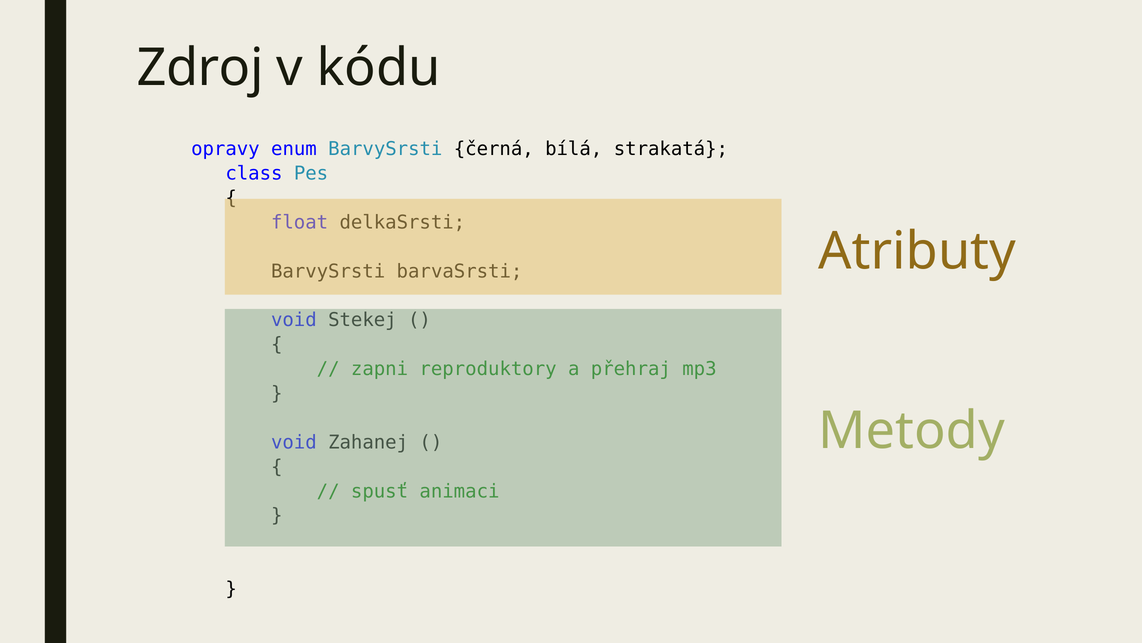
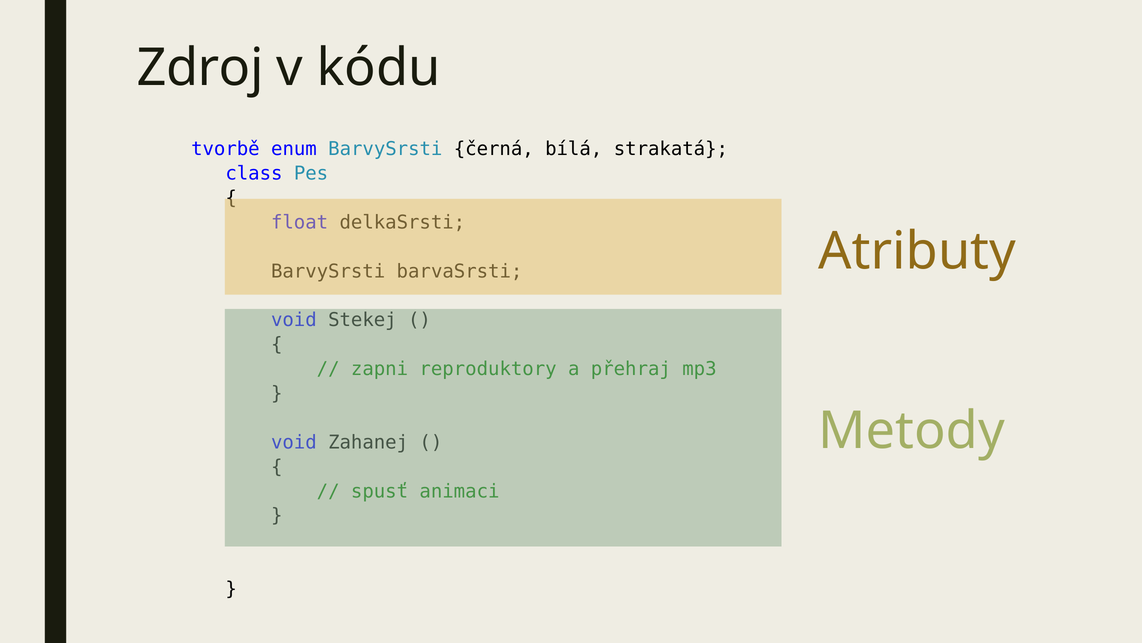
opravy: opravy -> tvorbě
